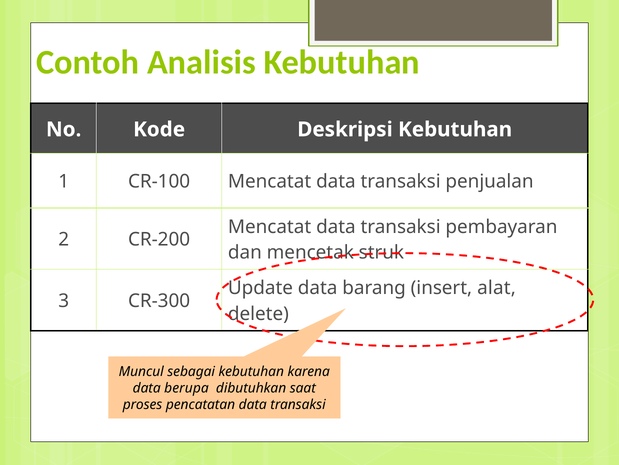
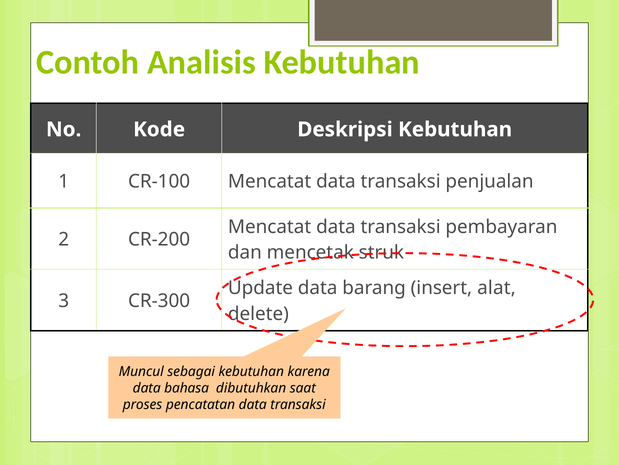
berupa: berupa -> bahasa
